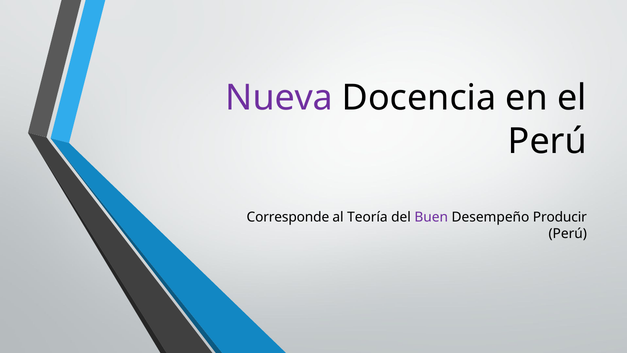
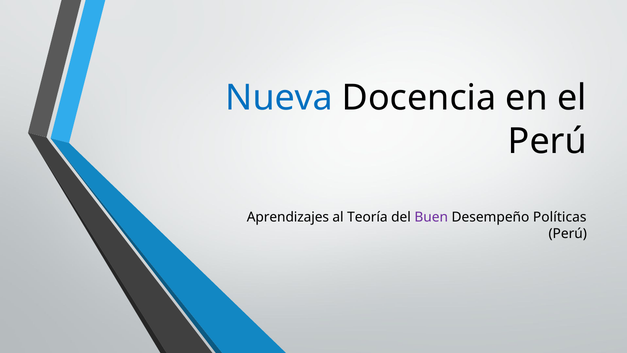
Nueva colour: purple -> blue
Corresponde: Corresponde -> Aprendizajes
Producir: Producir -> Políticas
